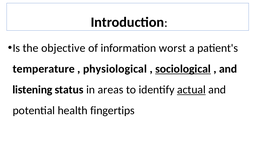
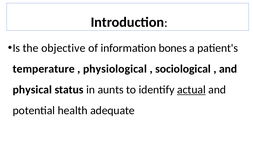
worst: worst -> bones
sociological underline: present -> none
listening: listening -> physical
areas: areas -> aunts
fingertips: fingertips -> adequate
